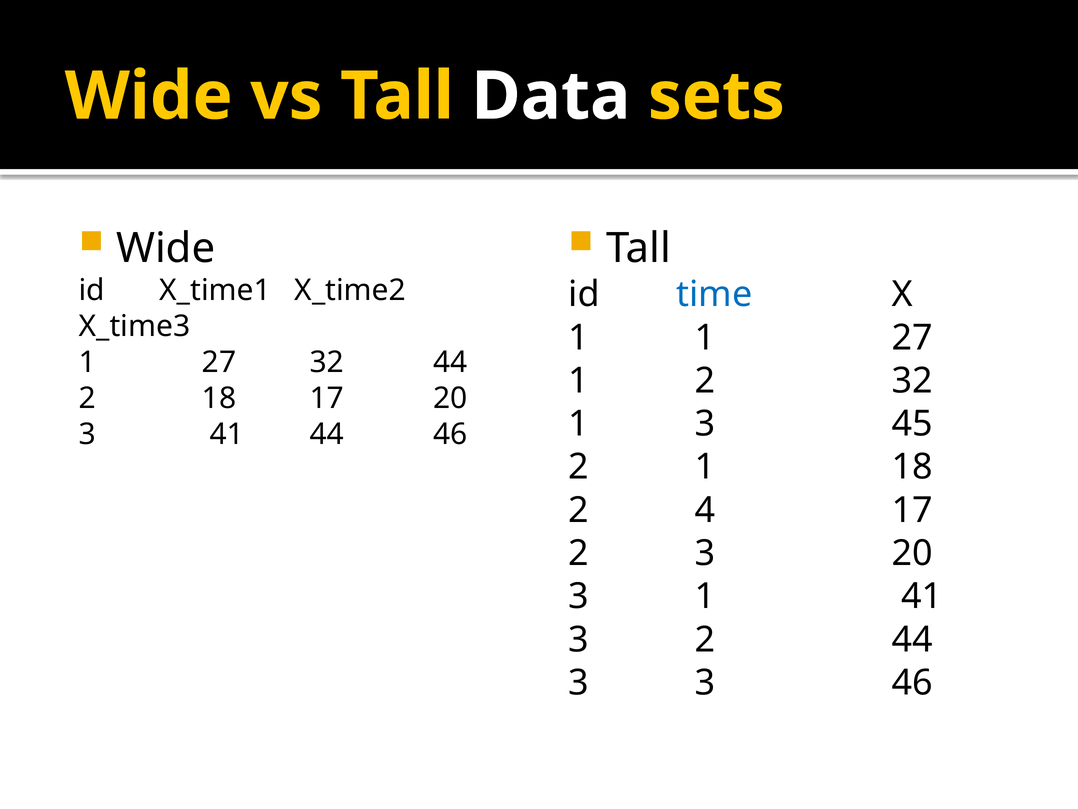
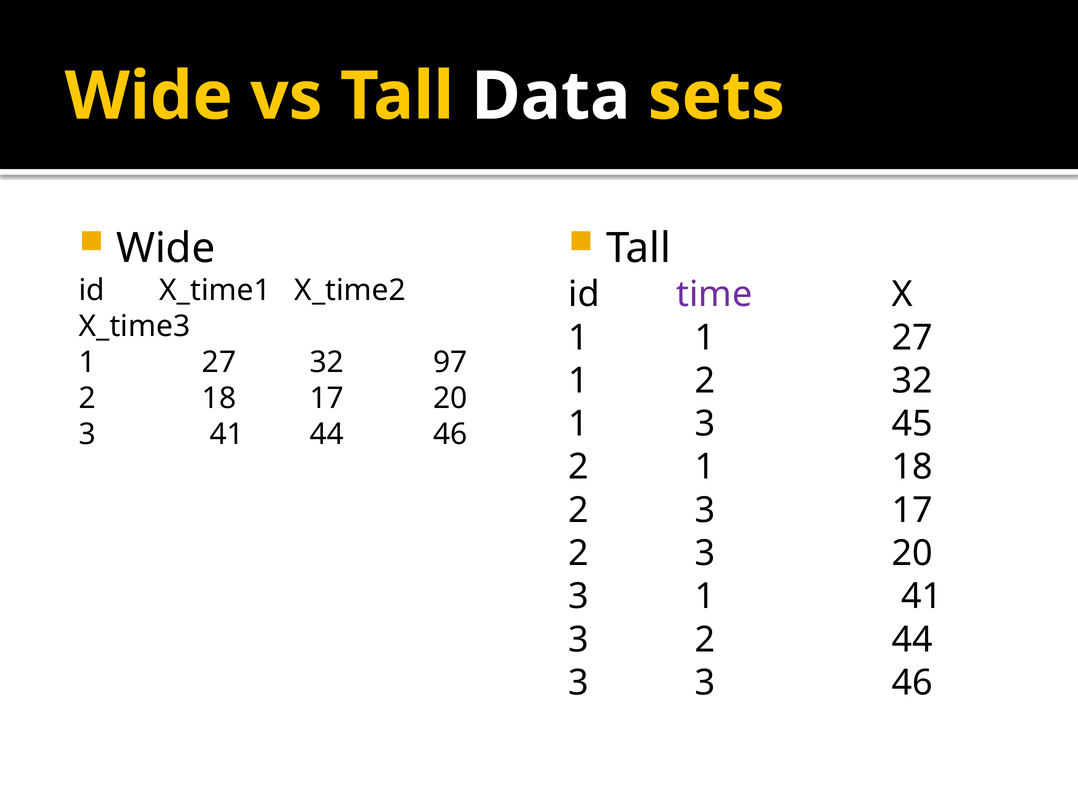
time colour: blue -> purple
32 44: 44 -> 97
4 at (705, 510): 4 -> 3
